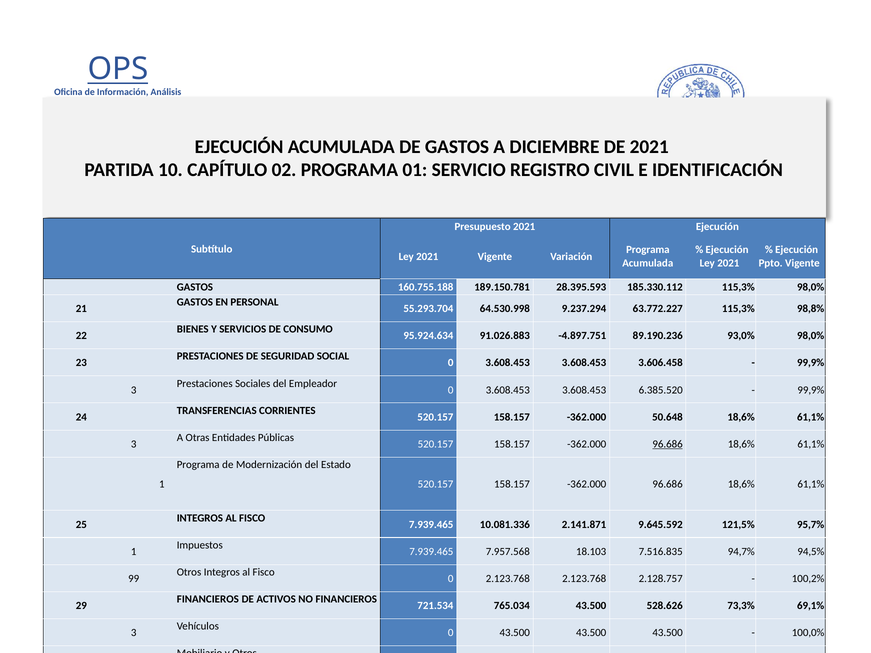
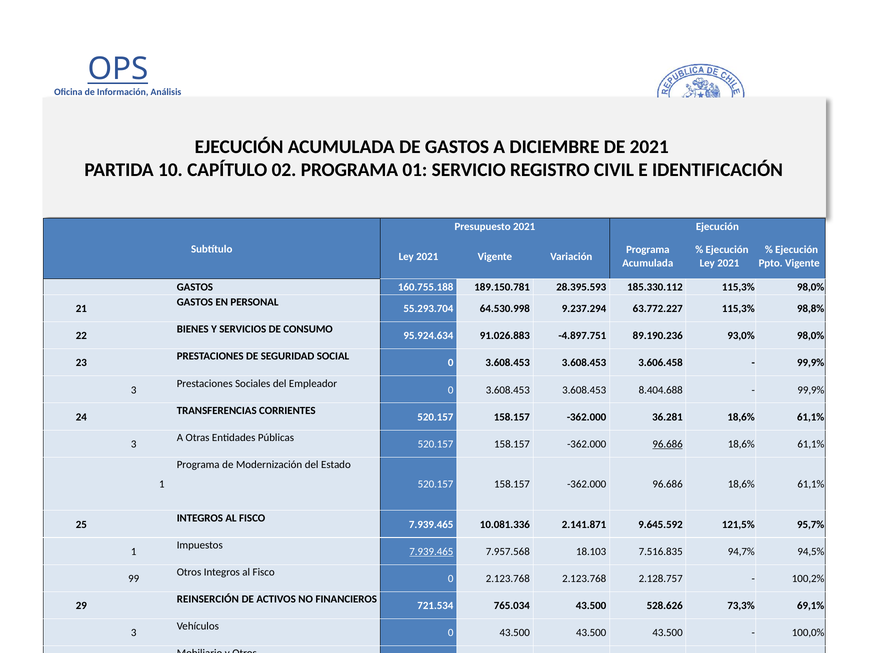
6.385.520: 6.385.520 -> 8.404.688
50.648: 50.648 -> 36.281
7.939.465 at (431, 552) underline: none -> present
FINANCIEROS at (208, 599): FINANCIEROS -> REINSERCIÓN
